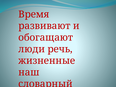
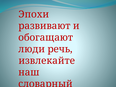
Время: Время -> Эпохи
жизненные: жизненные -> извлекайте
